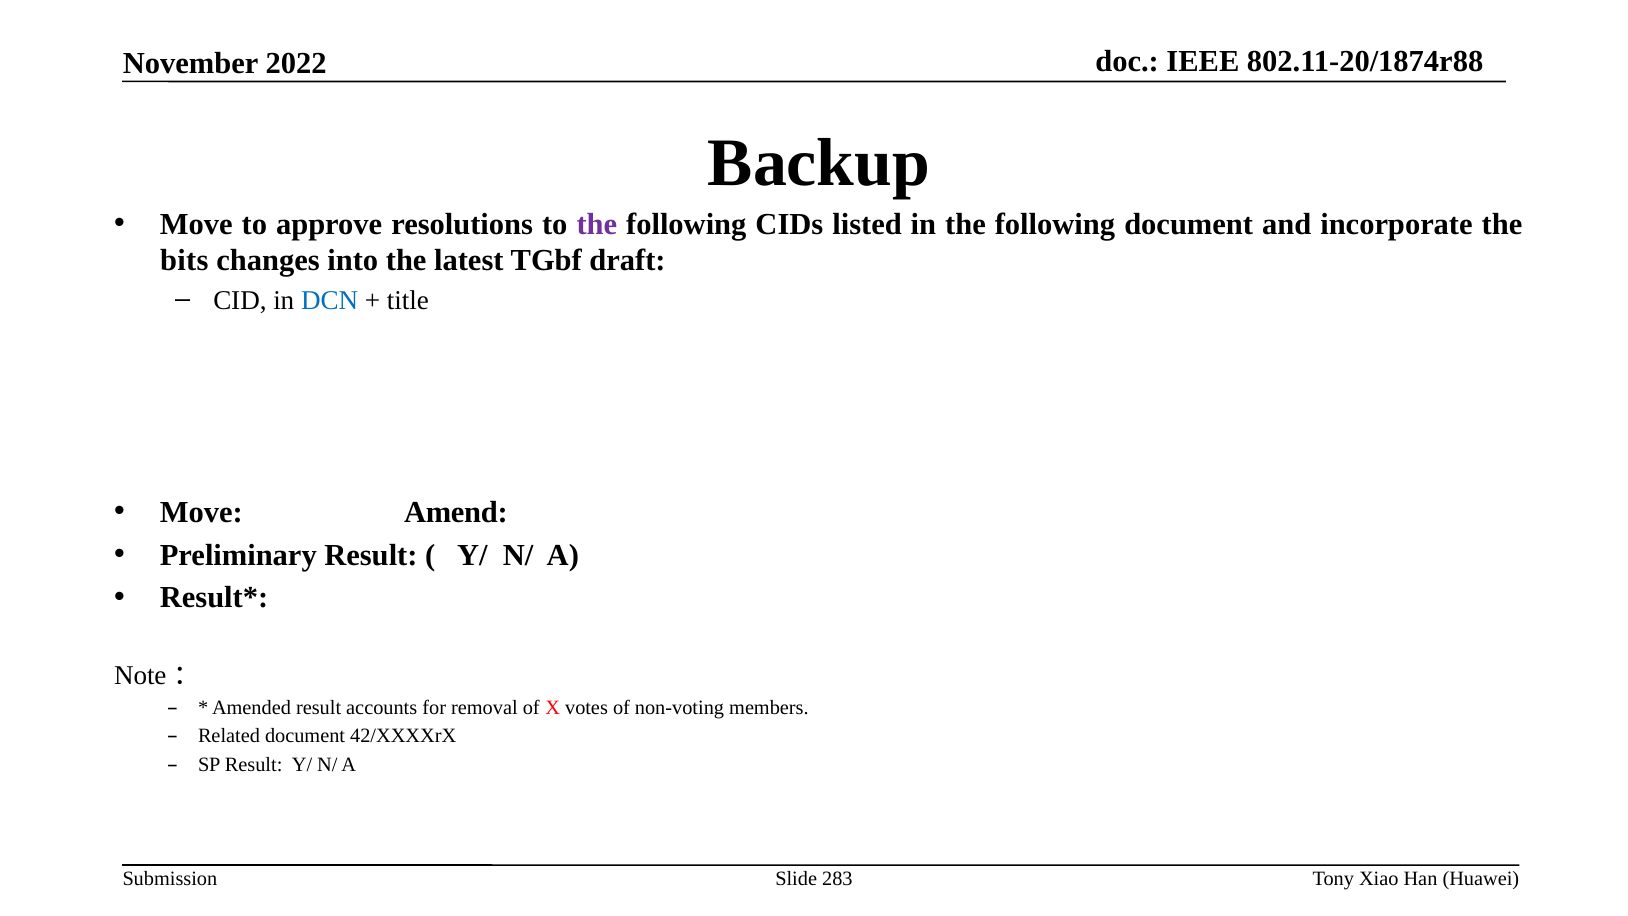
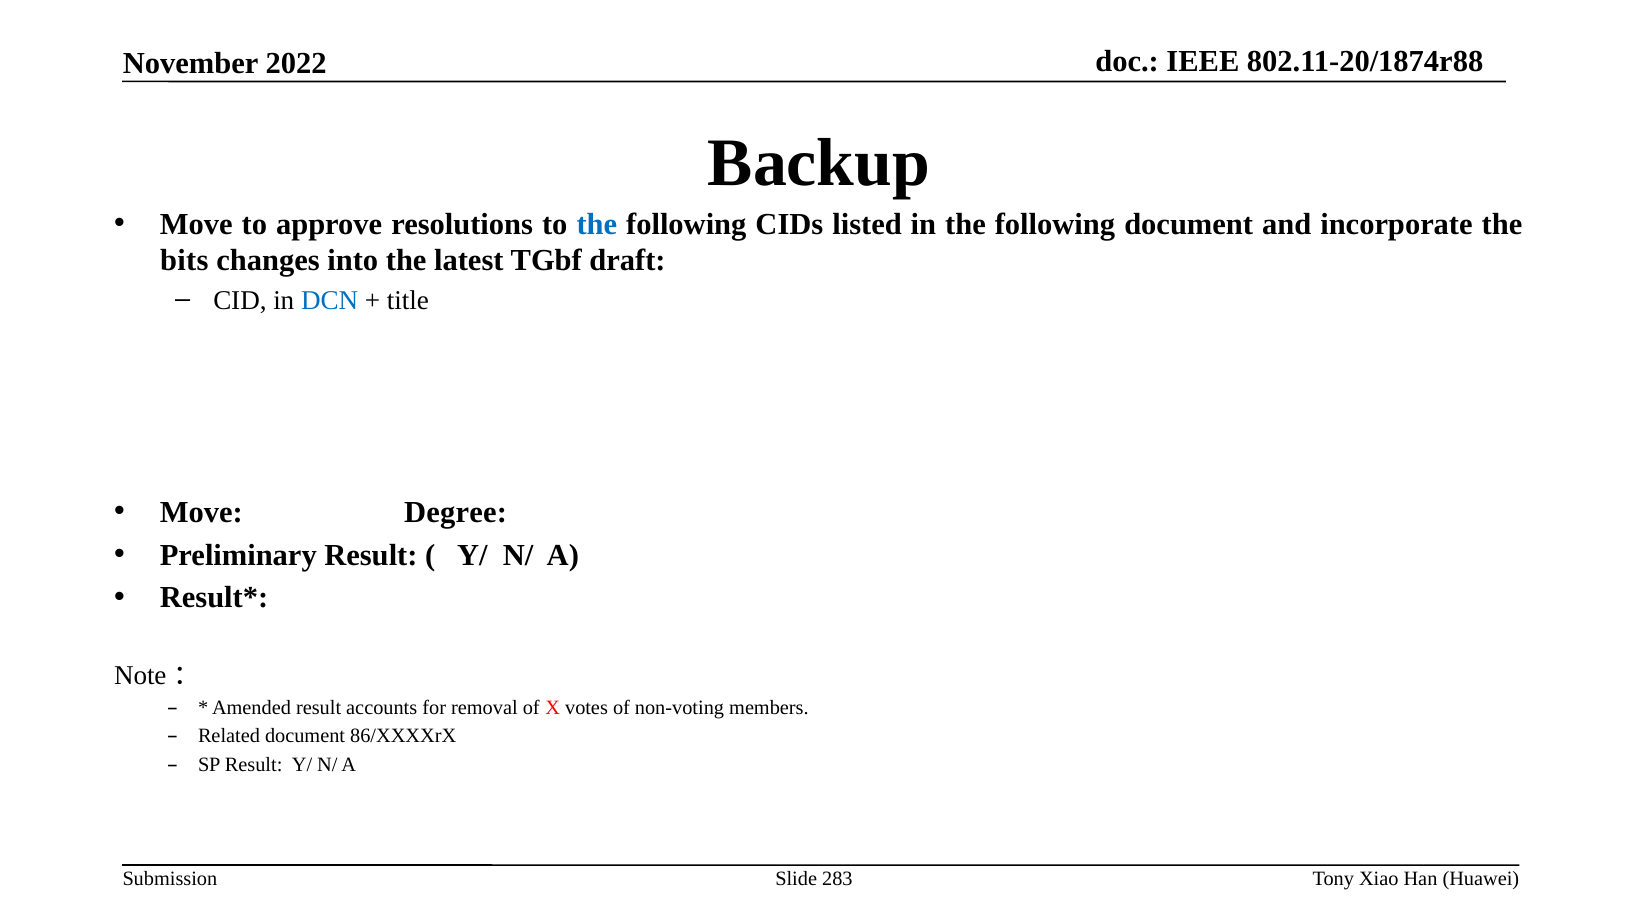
the at (597, 224) colour: purple -> blue
Amend: Amend -> Degree
42/XXXXrX: 42/XXXXrX -> 86/XXXXrX
